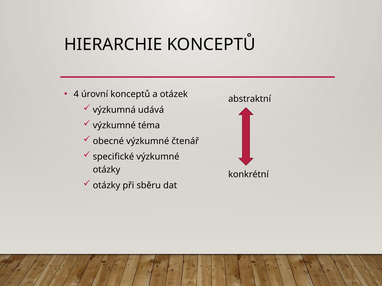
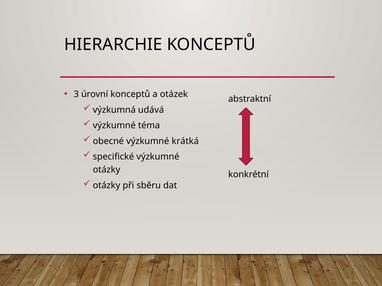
4: 4 -> 3
čtenář: čtenář -> krátká
